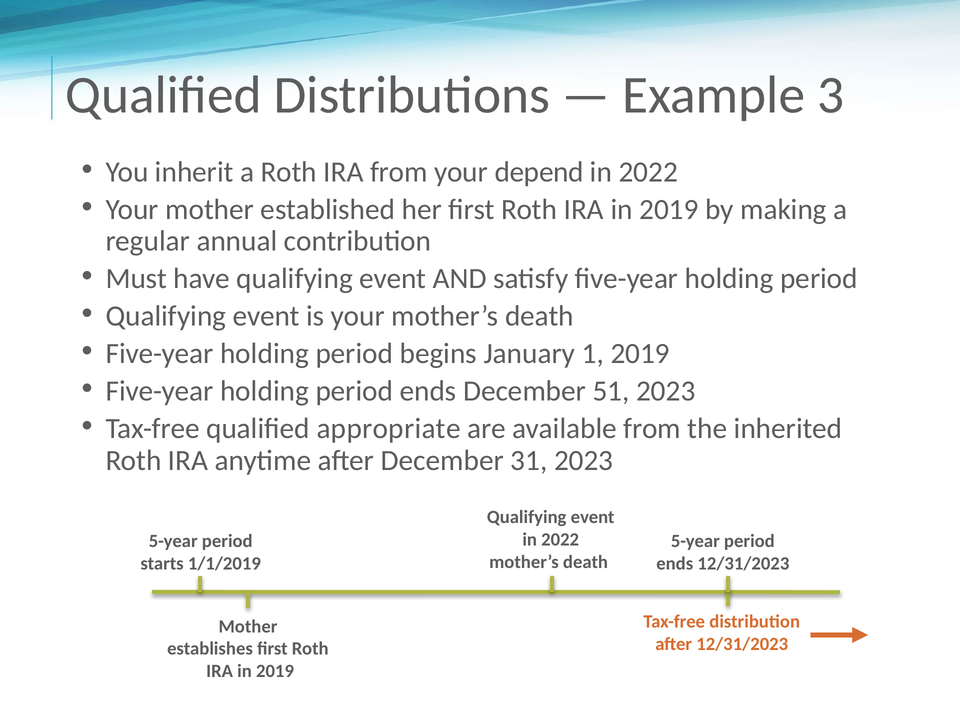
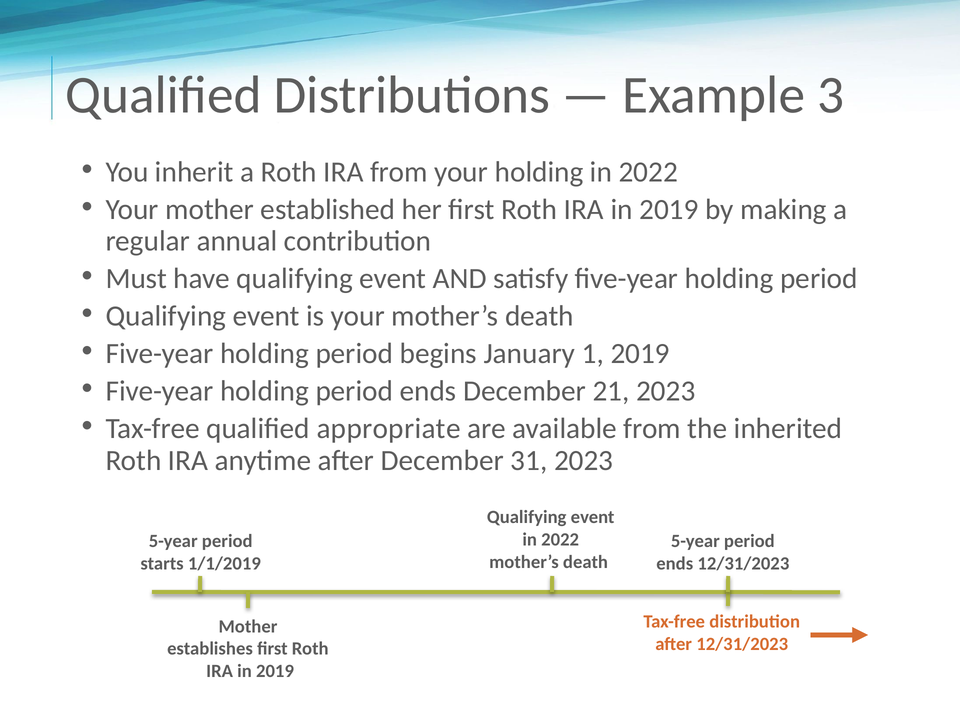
your depend: depend -> holding
51: 51 -> 21
